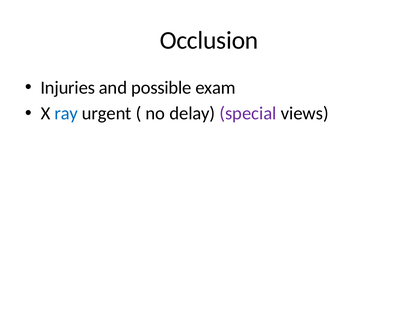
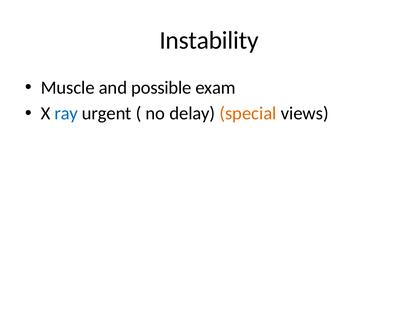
Occlusion: Occlusion -> Instability
Injuries: Injuries -> Muscle
special colour: purple -> orange
